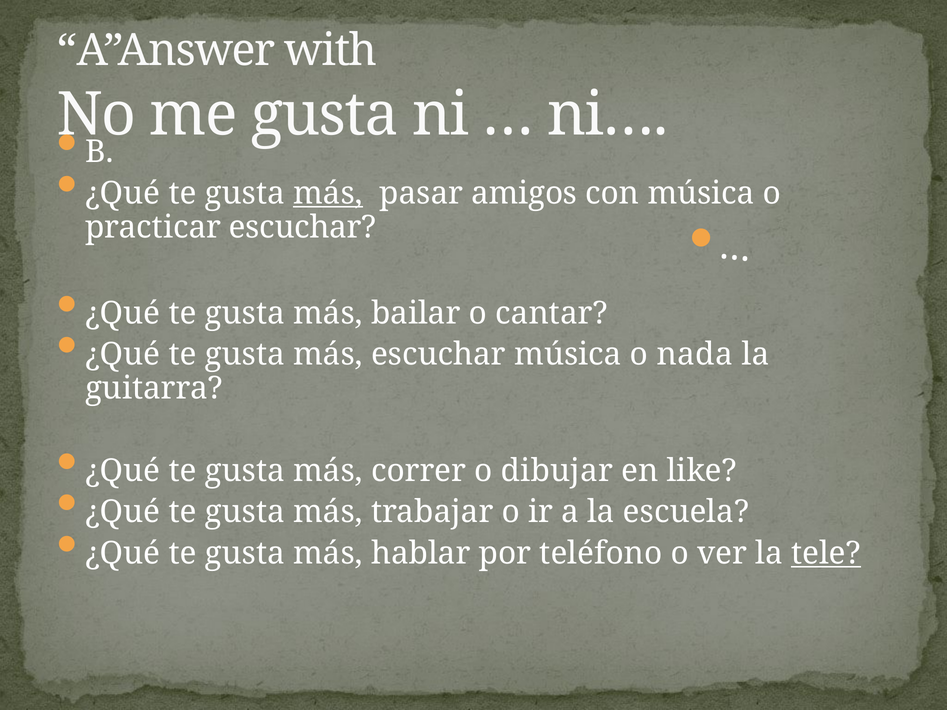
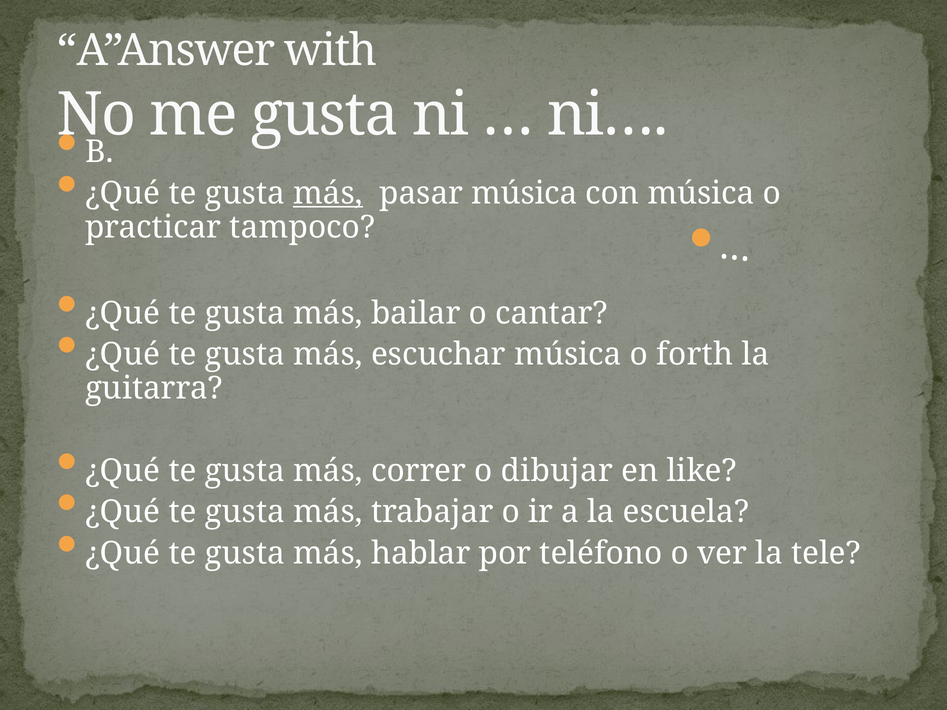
pasar amigos: amigos -> música
practicar escuchar: escuchar -> tampoco
nada: nada -> forth
tele underline: present -> none
